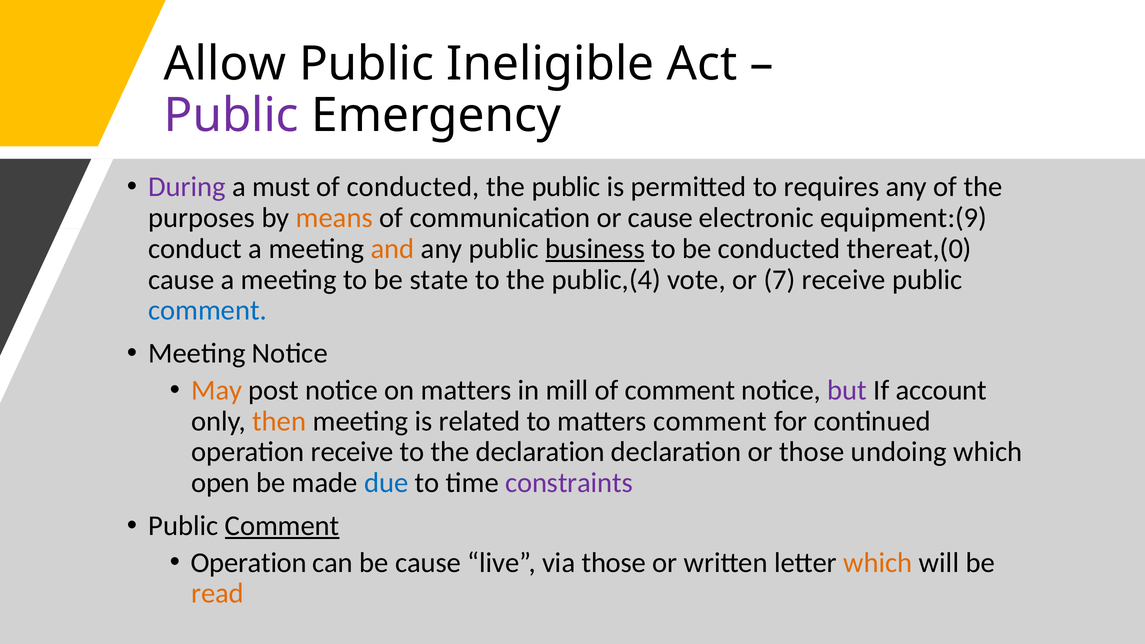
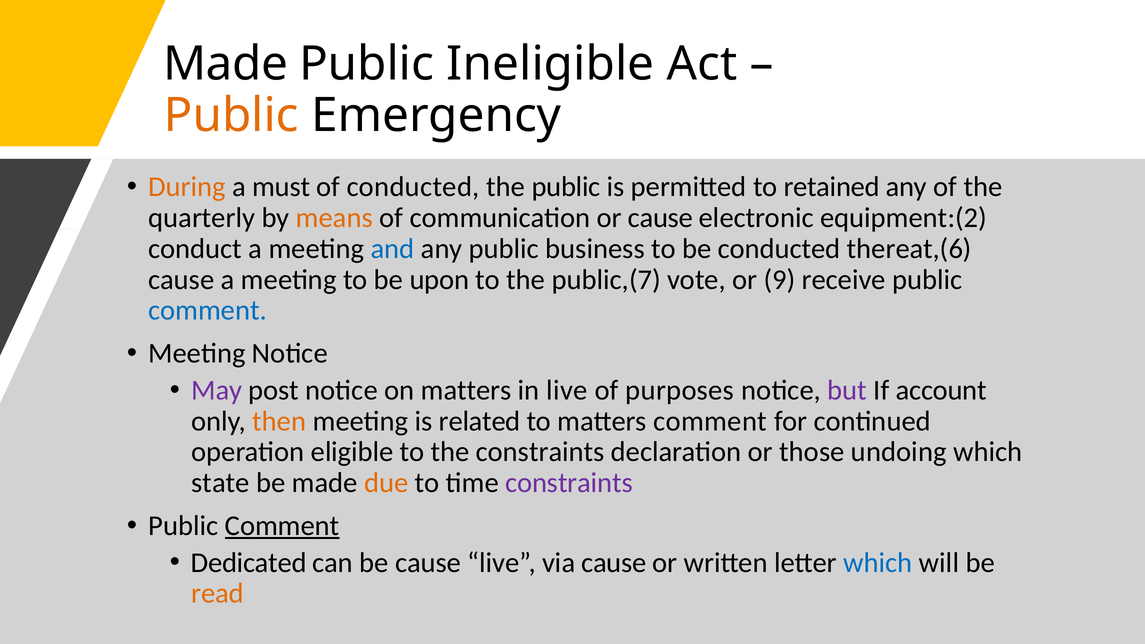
Allow at (225, 64): Allow -> Made
Public at (231, 116) colour: purple -> orange
During colour: purple -> orange
requires: requires -> retained
purposes: purposes -> quarterly
equipment:(9: equipment:(9 -> equipment:(2
and colour: orange -> blue
business underline: present -> none
thereat,(0: thereat,(0 -> thereat,(6
state: state -> upon
public,(4: public,(4 -> public,(7
7: 7 -> 9
May colour: orange -> purple
in mill: mill -> live
of comment: comment -> purposes
operation receive: receive -> eligible
the declaration: declaration -> constraints
open: open -> state
due colour: blue -> orange
Operation at (249, 563): Operation -> Dedicated
via those: those -> cause
which at (878, 563) colour: orange -> blue
